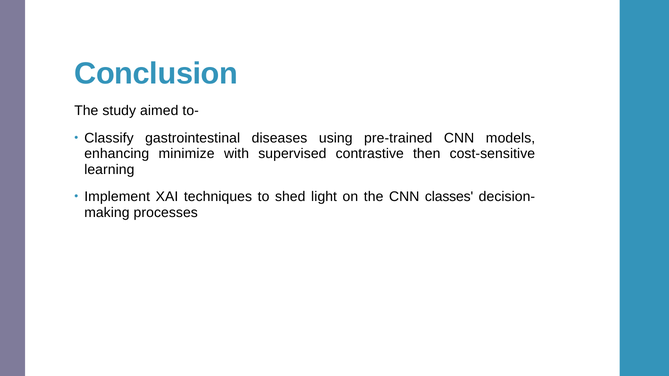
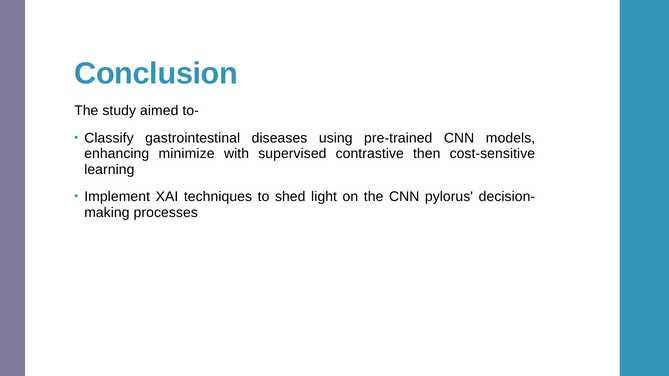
classes: classes -> pylorus
